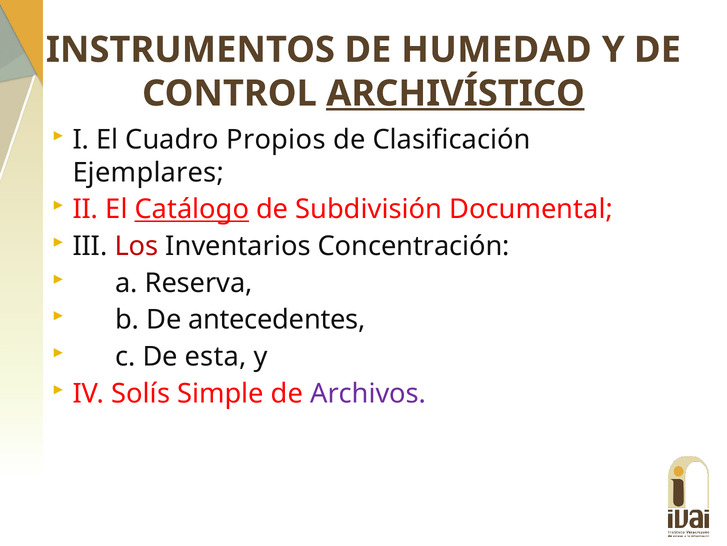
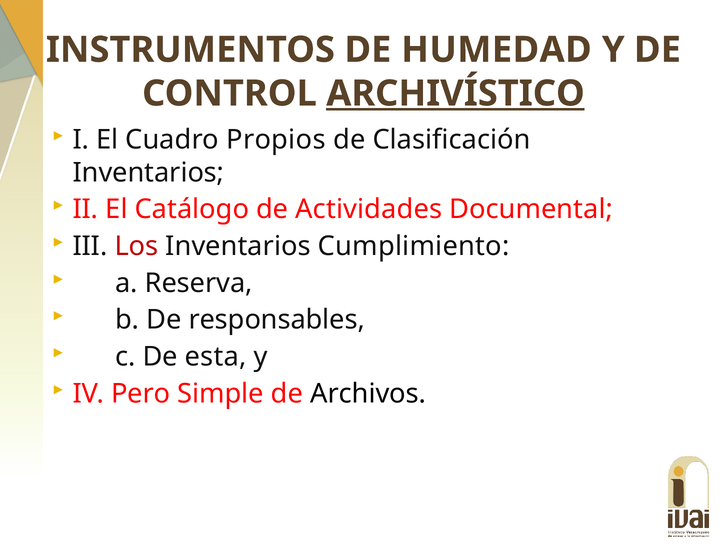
Ejemplares at (148, 172): Ejemplares -> Inventarios
Catálogo underline: present -> none
Subdivisión: Subdivisión -> Actividades
Concentración: Concentración -> Cumplimiento
antecedentes: antecedentes -> responsables
Solís: Solís -> Pero
Archivos colour: purple -> black
